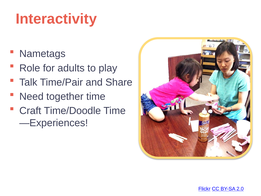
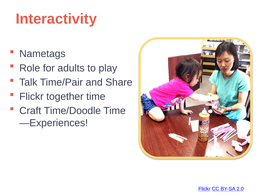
Need at (31, 96): Need -> Flickr
